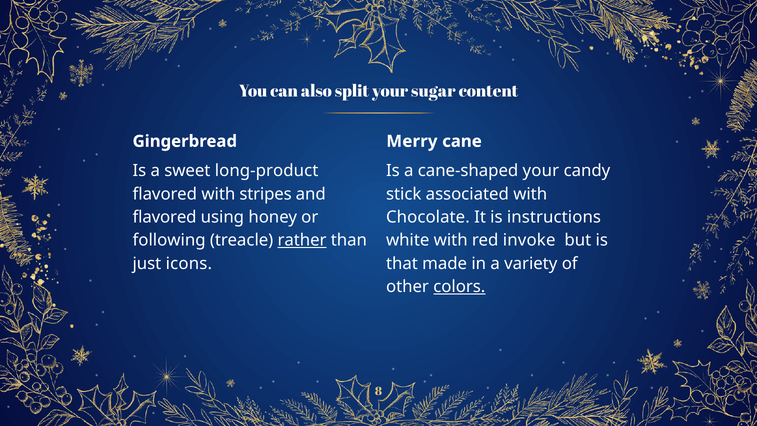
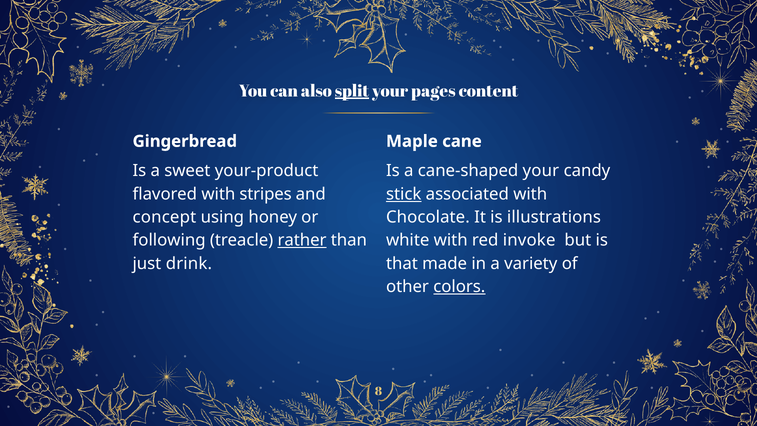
split underline: none -> present
sugar: sugar -> pages
Merry: Merry -> Maple
long-product: long-product -> your-product
stick underline: none -> present
flavored at (165, 217): flavored -> concept
instructions: instructions -> illustrations
icons: icons -> drink
